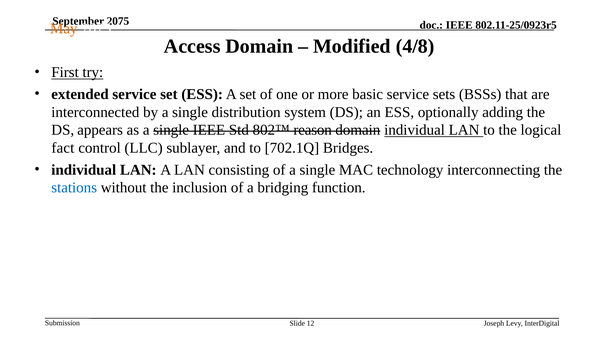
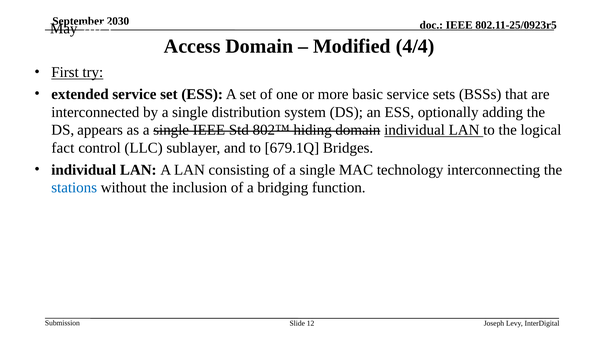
2075: 2075 -> 2030
May colour: orange -> black
4/8: 4/8 -> 4/4
reason: reason -> hiding
702.1Q: 702.1Q -> 679.1Q
